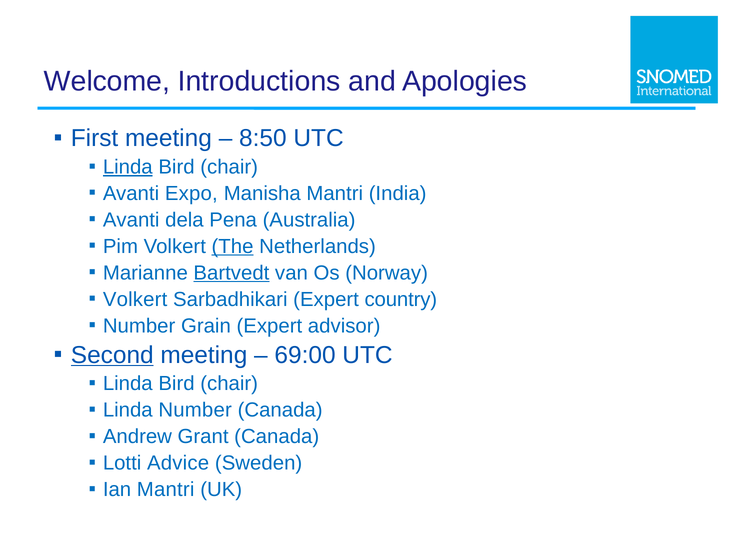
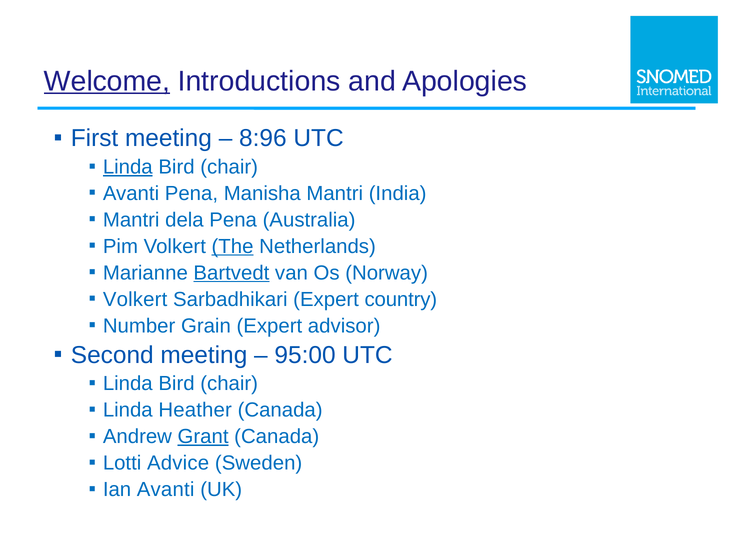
Welcome underline: none -> present
8:50: 8:50 -> 8:96
Avanti Expo: Expo -> Pena
Avanti at (131, 220): Avanti -> Mantri
Second underline: present -> none
69:00: 69:00 -> 95:00
Linda Number: Number -> Heather
Grant underline: none -> present
Ian Mantri: Mantri -> Avanti
